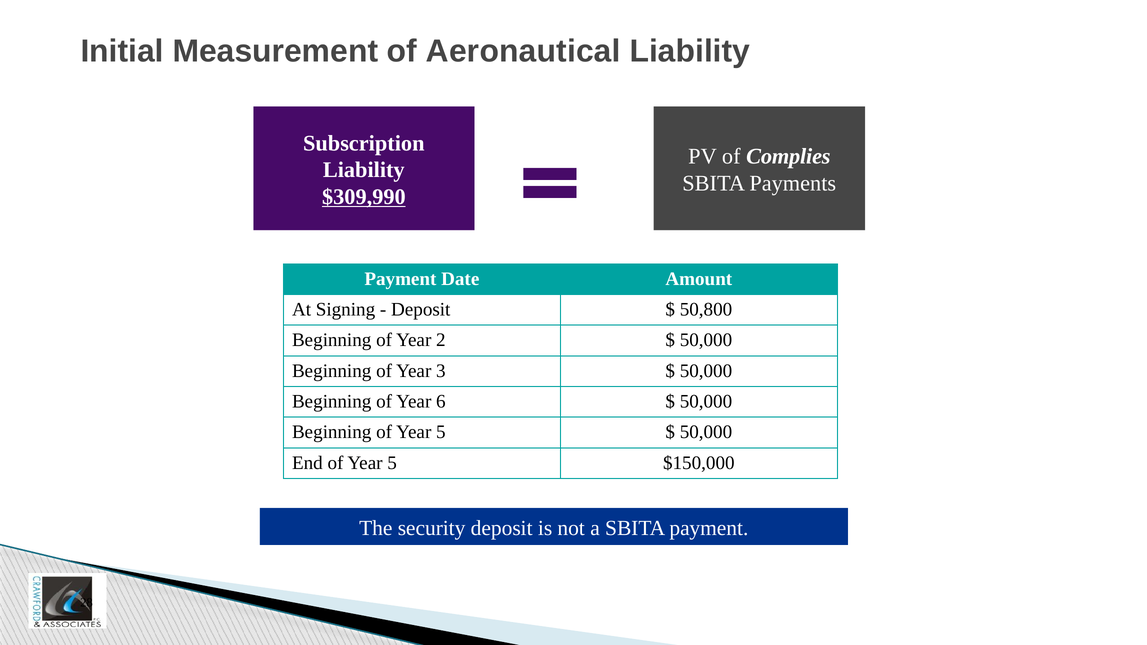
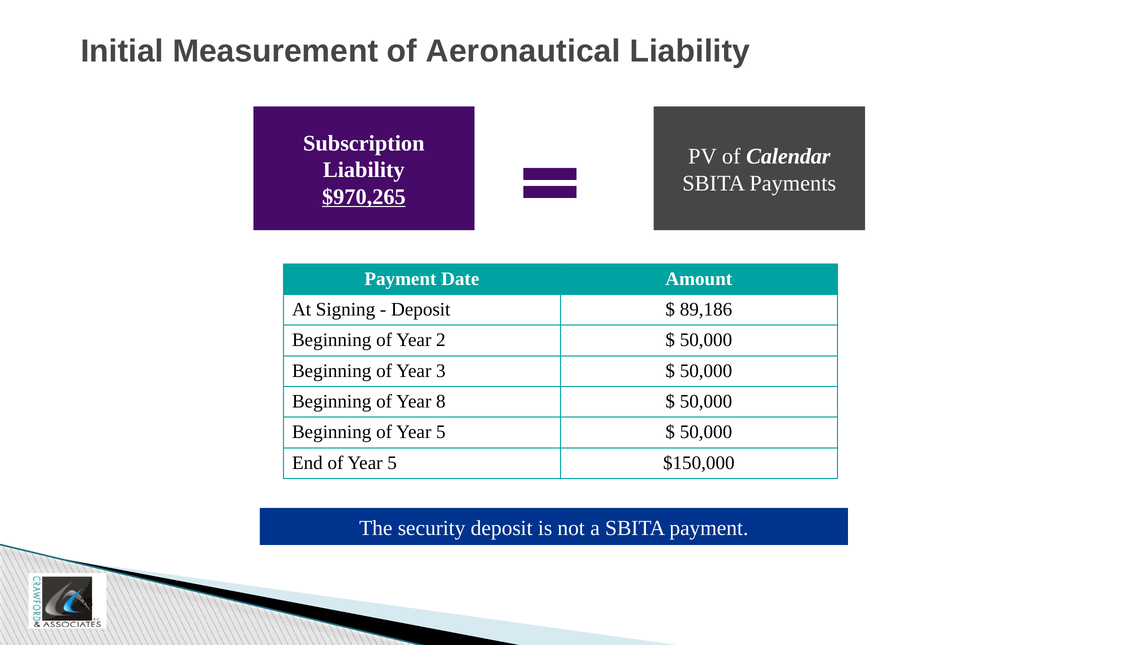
Complies: Complies -> Calendar
$309,990: $309,990 -> $970,265
50,800: 50,800 -> 89,186
6: 6 -> 8
